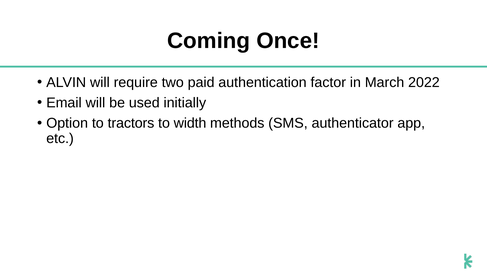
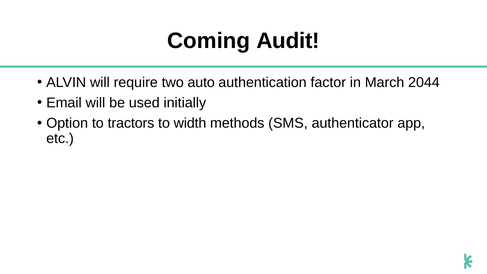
Once: Once -> Audit
paid: paid -> auto
2022: 2022 -> 2044
